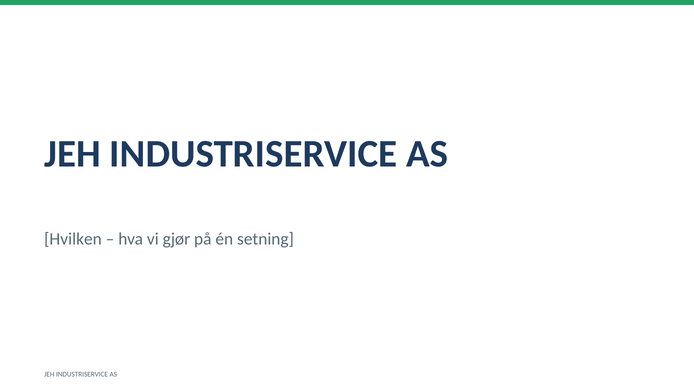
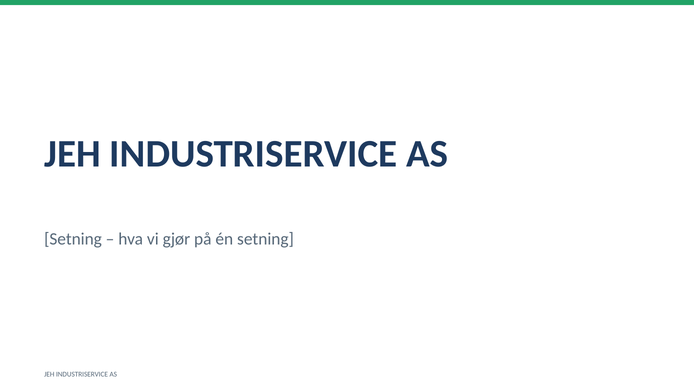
Hvilken at (73, 239): Hvilken -> Setning
